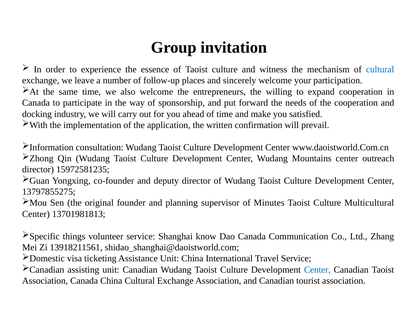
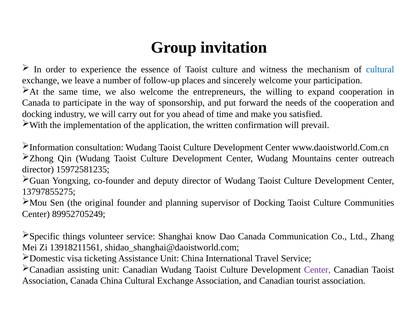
of Minutes: Minutes -> Docking
Multicultural: Multicultural -> Communities
13701981813: 13701981813 -> 89952705249
Center at (317, 269) colour: blue -> purple
